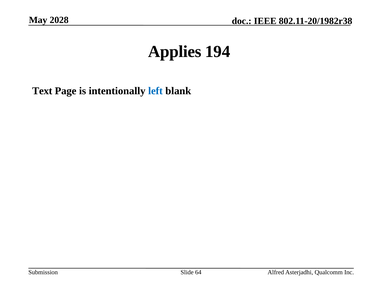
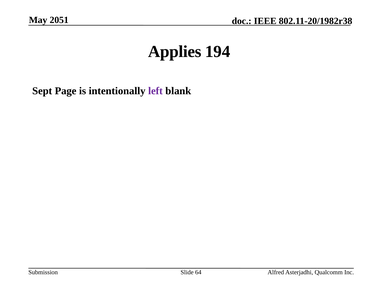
2028: 2028 -> 2051
Text: Text -> Sept
left colour: blue -> purple
